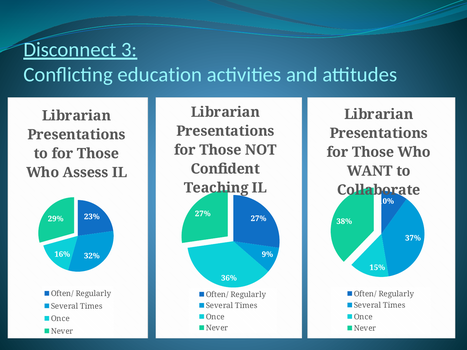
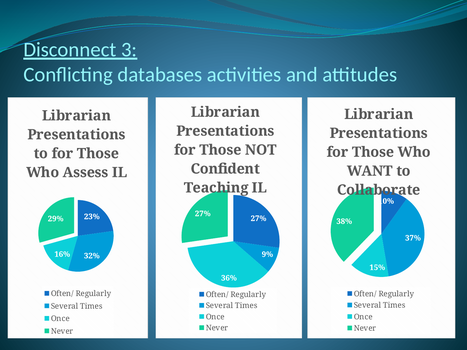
education: education -> databases
